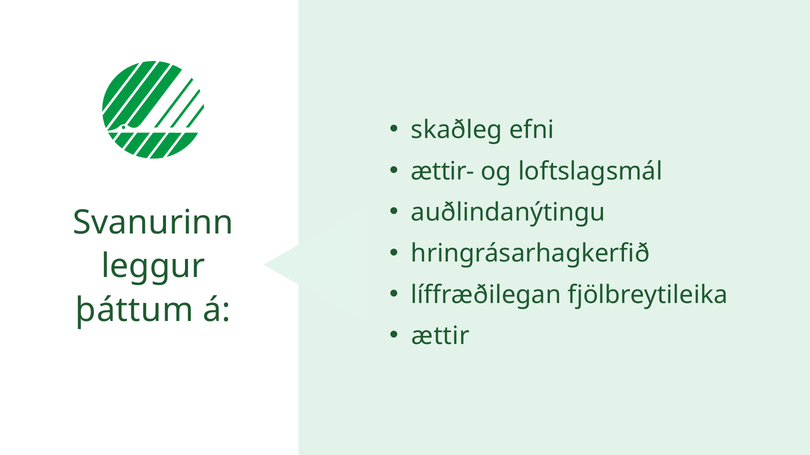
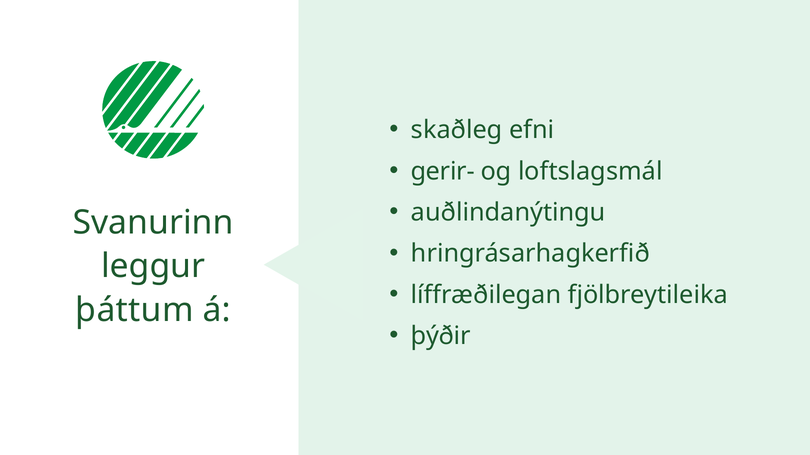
ættir-: ættir- -> gerir-
ættir: ættir -> þýðir
